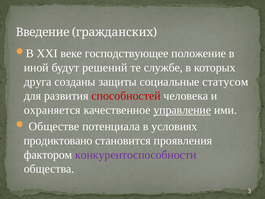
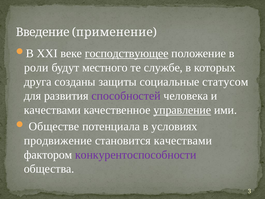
гражданских: гражданских -> применение
господствующее underline: none -> present
иной: иной -> роли
решений: решений -> местного
способностей colour: red -> purple
охраняется at (52, 110): охраняется -> качествами
продиктовано: продиктовано -> продвижение
становится проявления: проявления -> качествами
